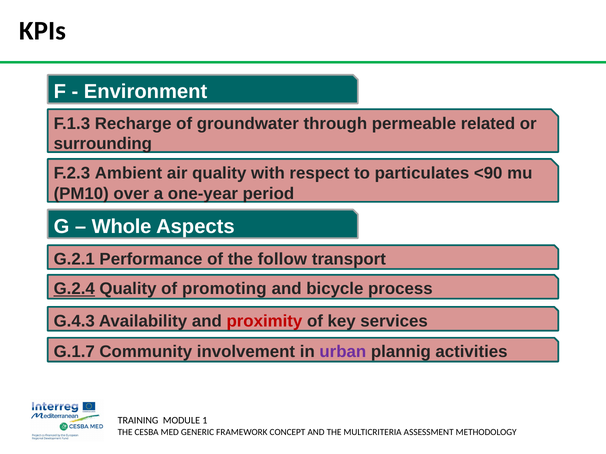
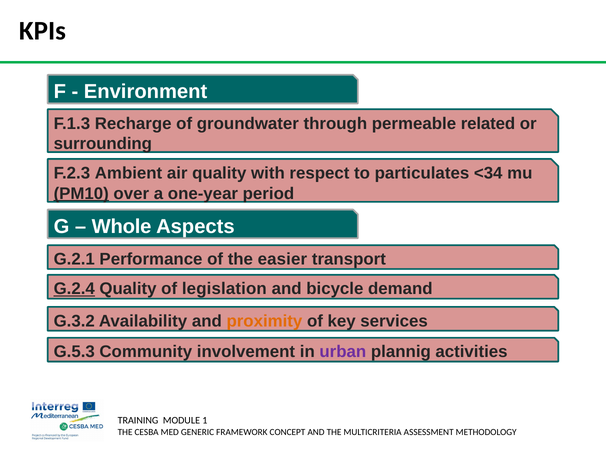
<90: <90 -> <34
PM10 underline: none -> present
follow: follow -> easier
promoting: promoting -> legislation
process: process -> demand
G.4.3: G.4.3 -> G.3.2
proximity colour: red -> orange
G.1.7: G.1.7 -> G.5.3
